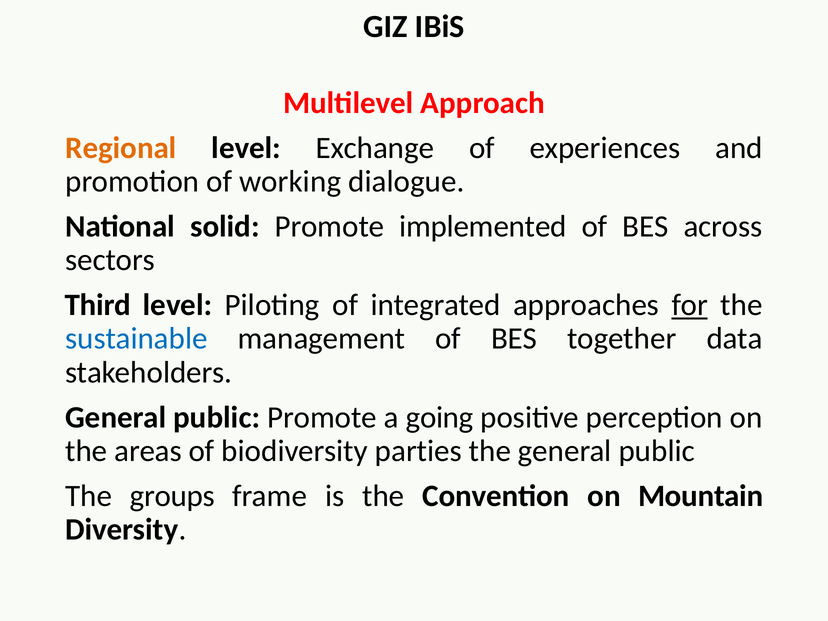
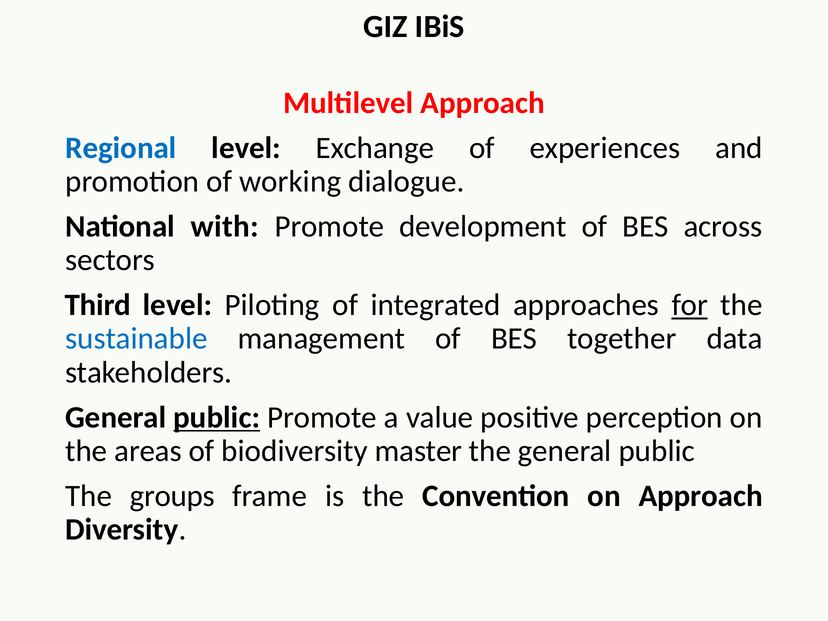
Regional colour: orange -> blue
solid: solid -> with
implemented: implemented -> development
public at (217, 417) underline: none -> present
going: going -> value
parties: parties -> master
on Mountain: Mountain -> Approach
